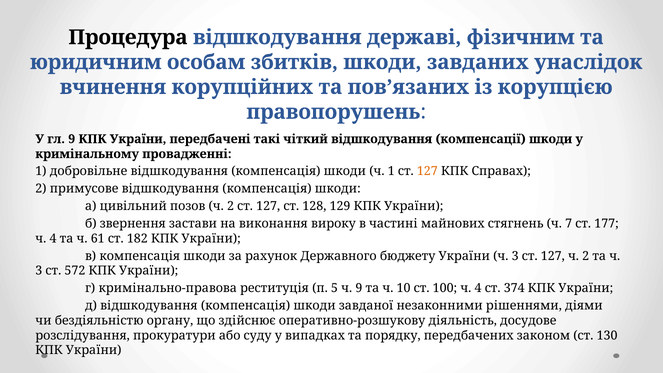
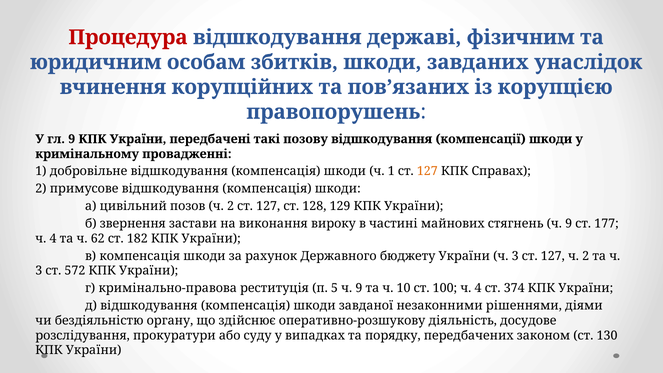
Процедура colour: black -> red
чіткий: чіткий -> позову
стягнень ч 7: 7 -> 9
61: 61 -> 62
